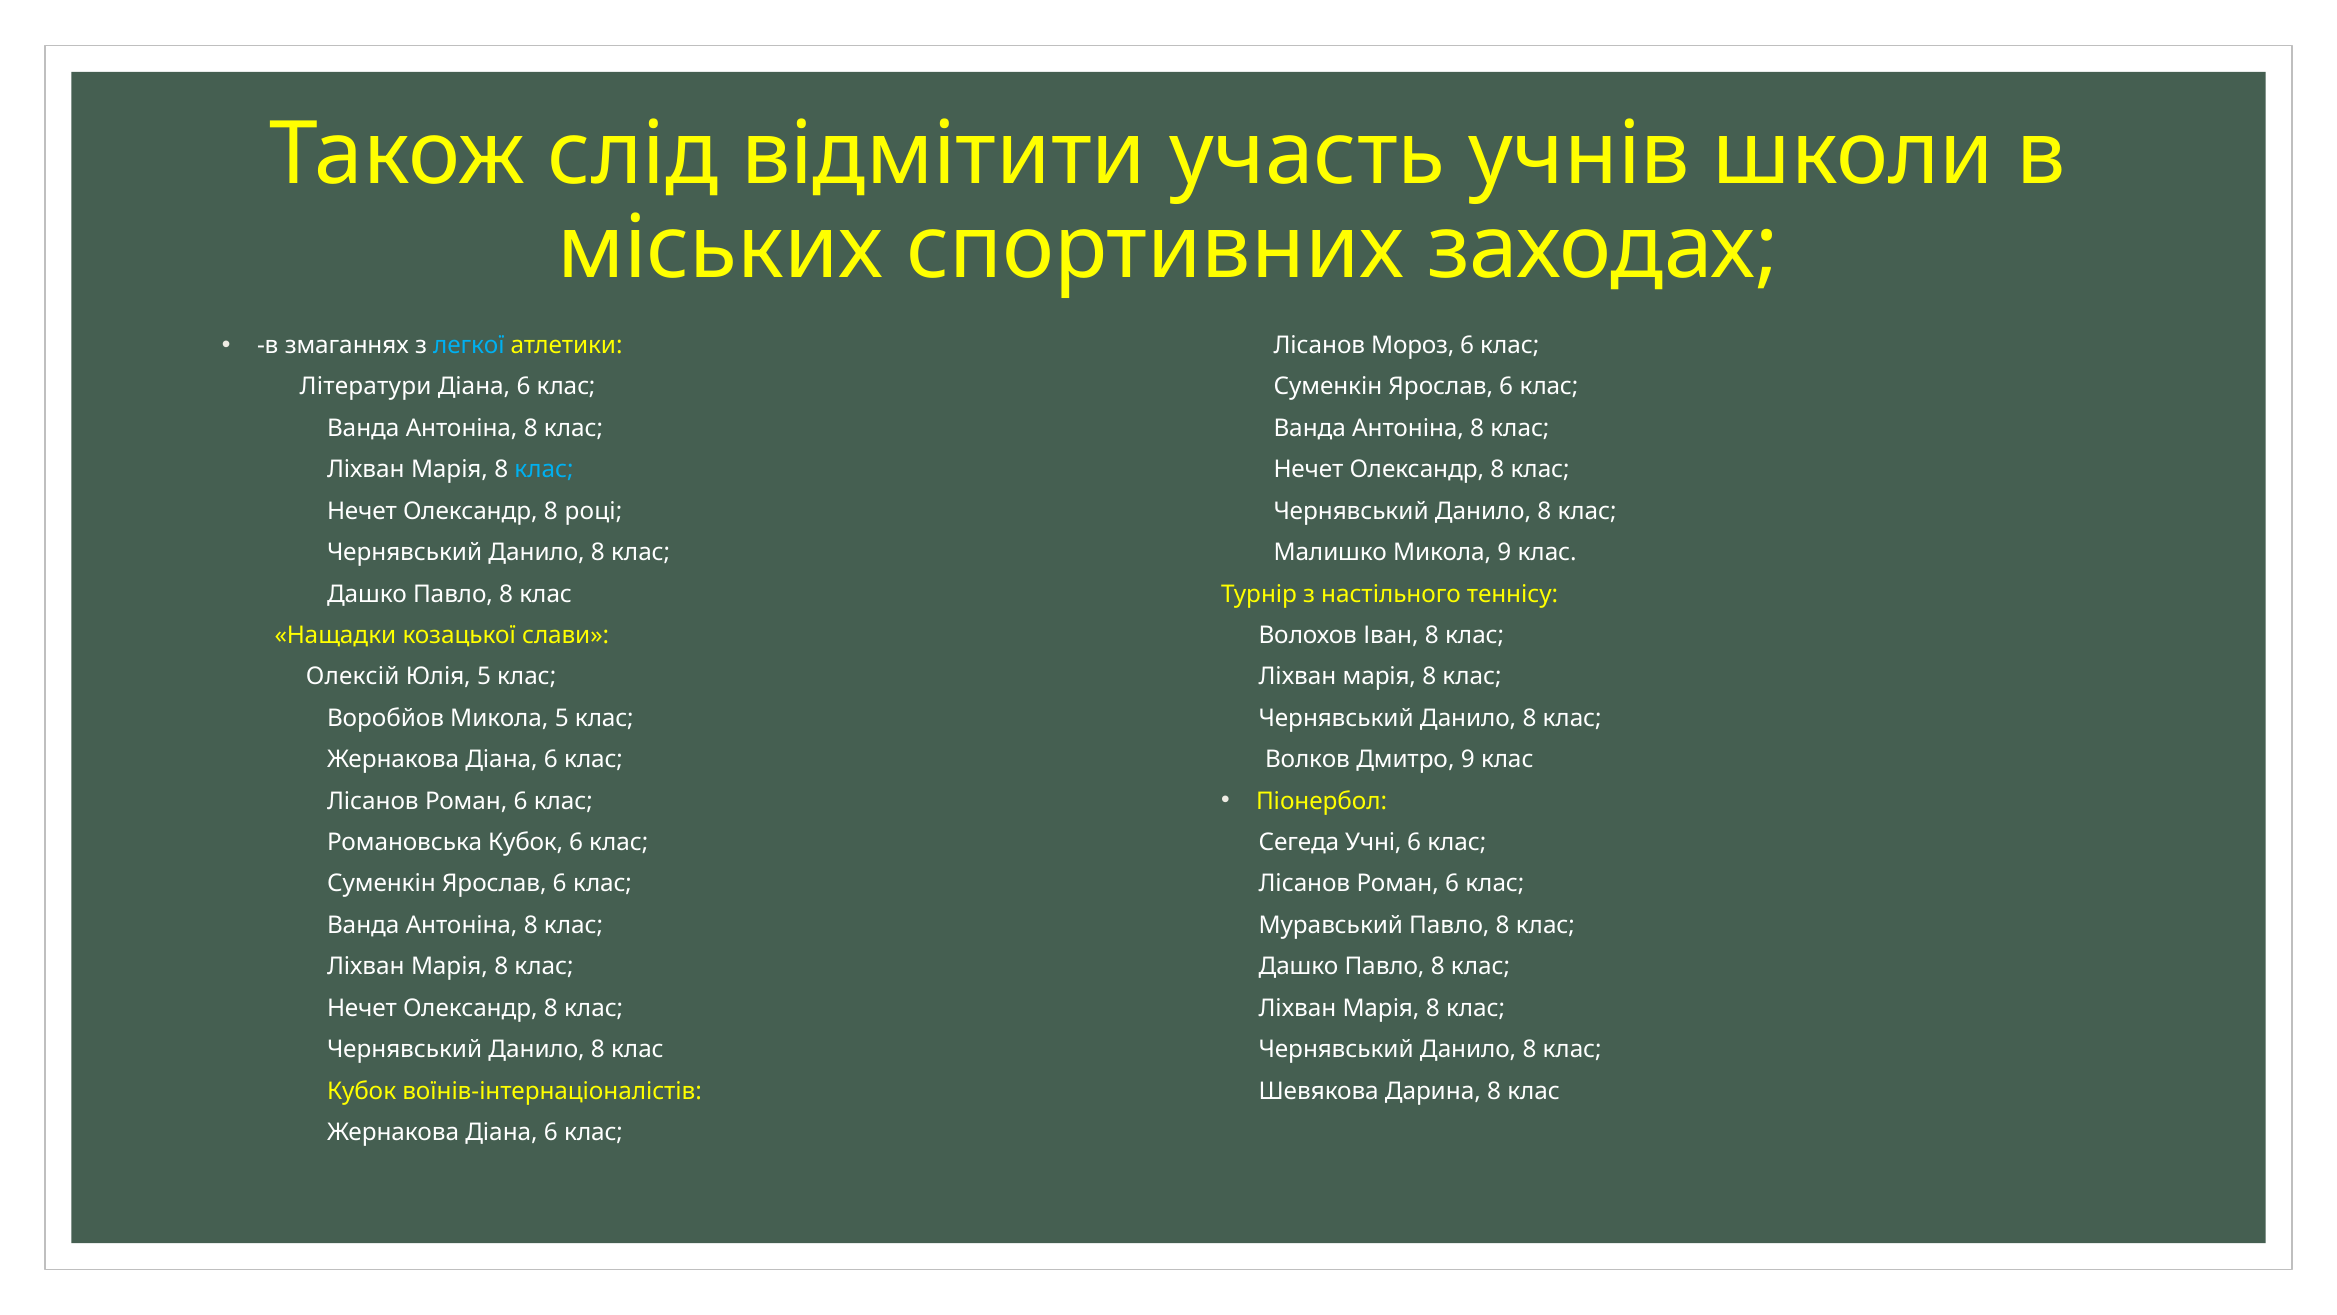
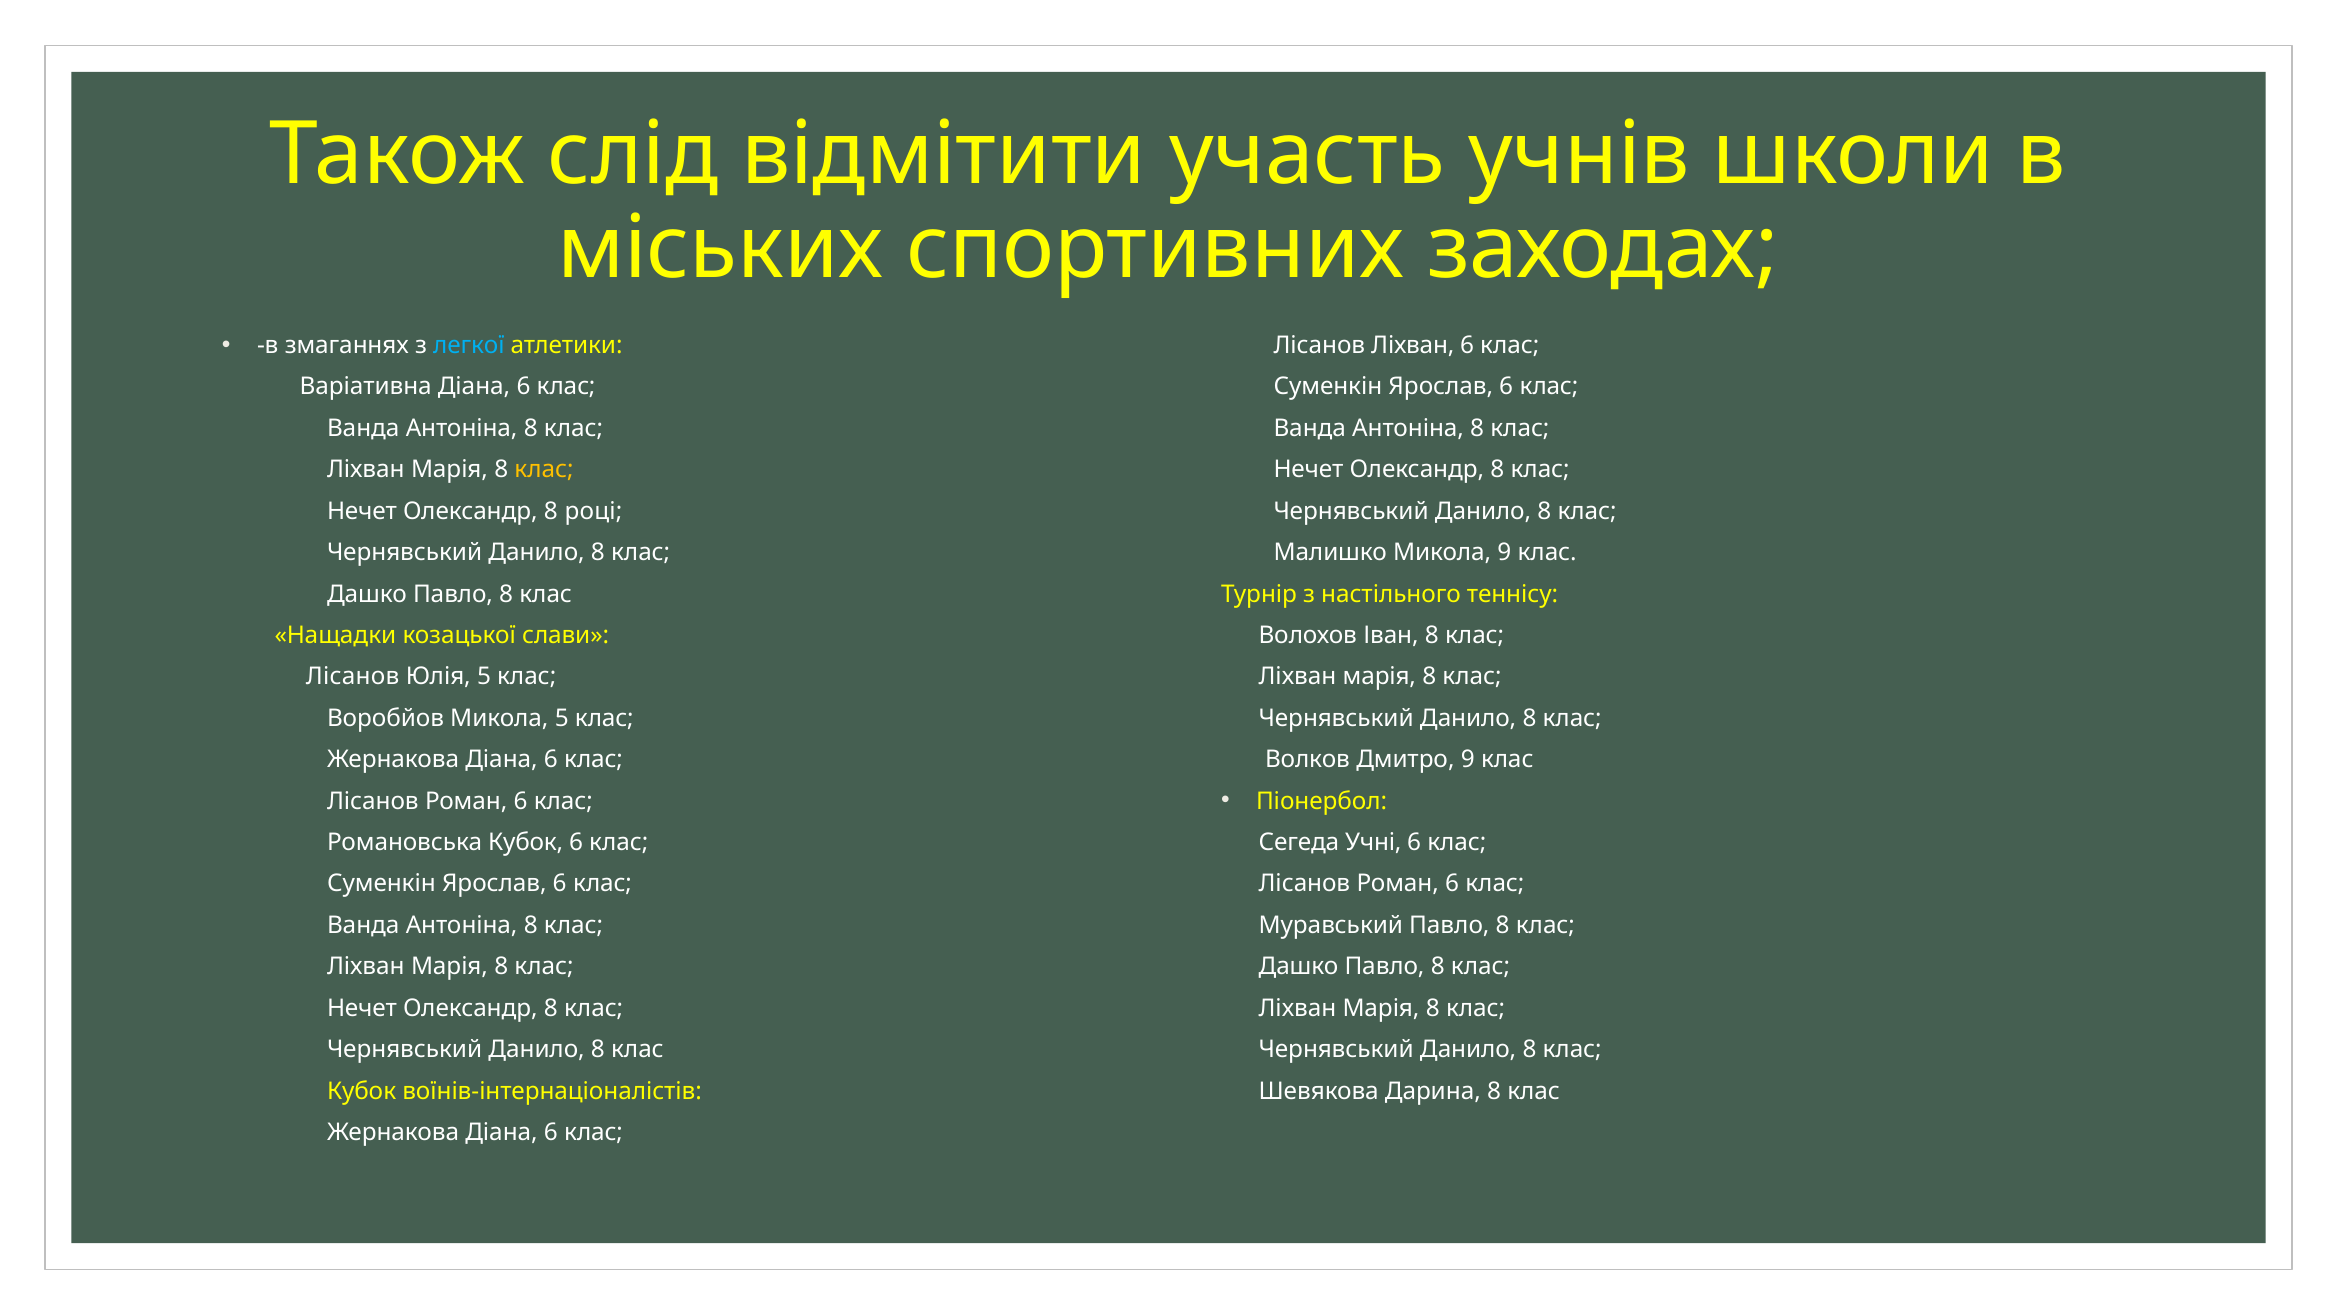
Лісанов Мороз: Мороз -> Ліхван
Літератури: Літератури -> Варіативна
клас at (544, 470) colour: light blue -> yellow
Олексій at (353, 677): Олексій -> Лісанов
